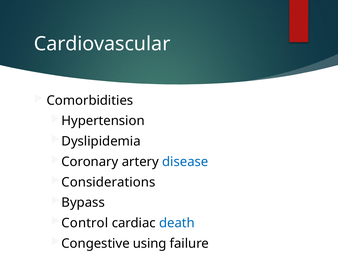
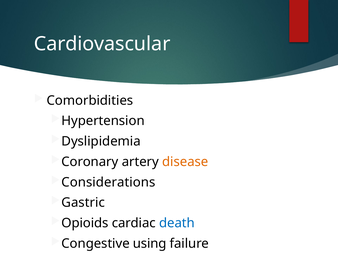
disease colour: blue -> orange
Bypass: Bypass -> Gastric
Control: Control -> Opioids
